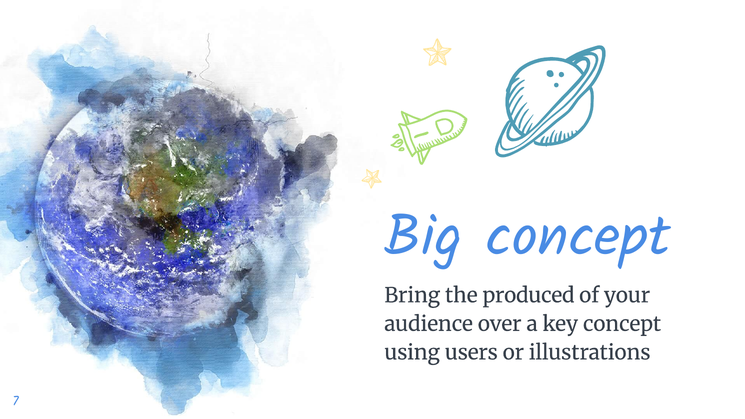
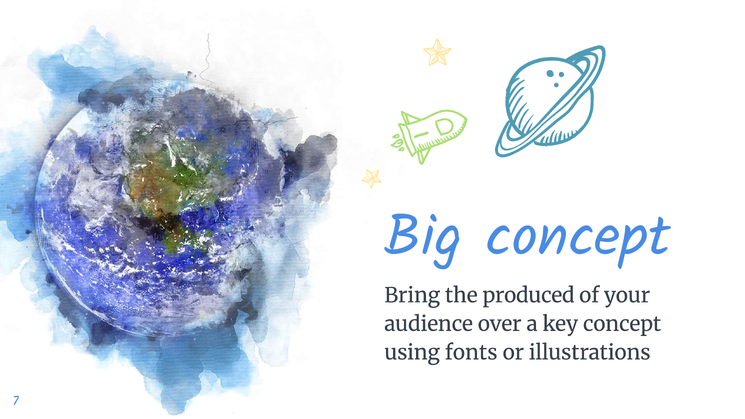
users: users -> fonts
